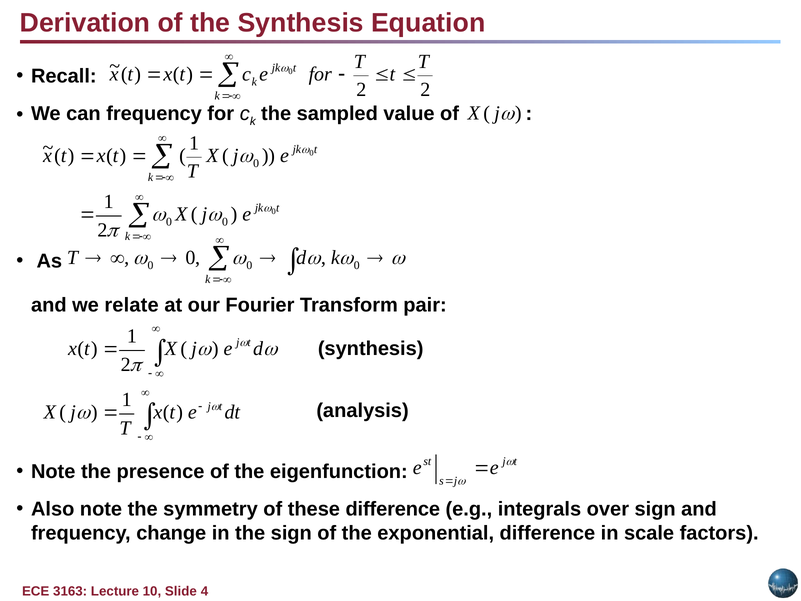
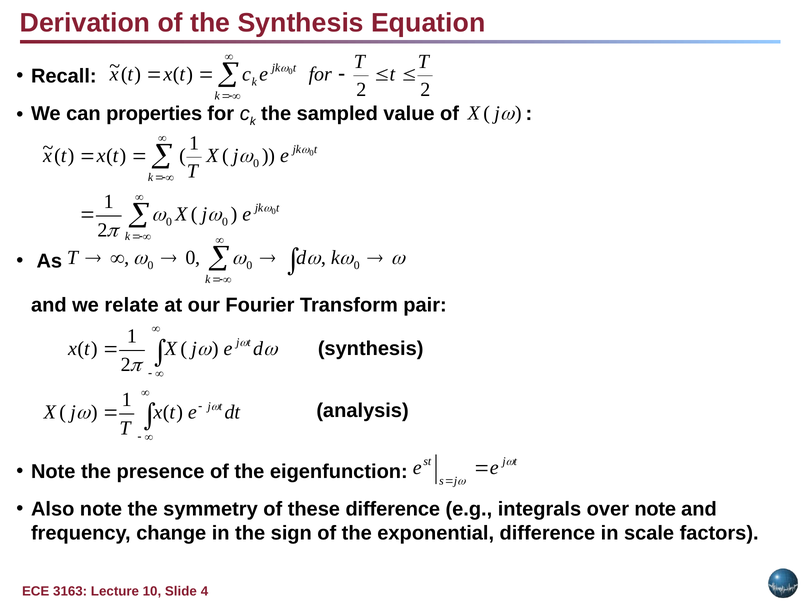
can frequency: frequency -> properties
over sign: sign -> note
